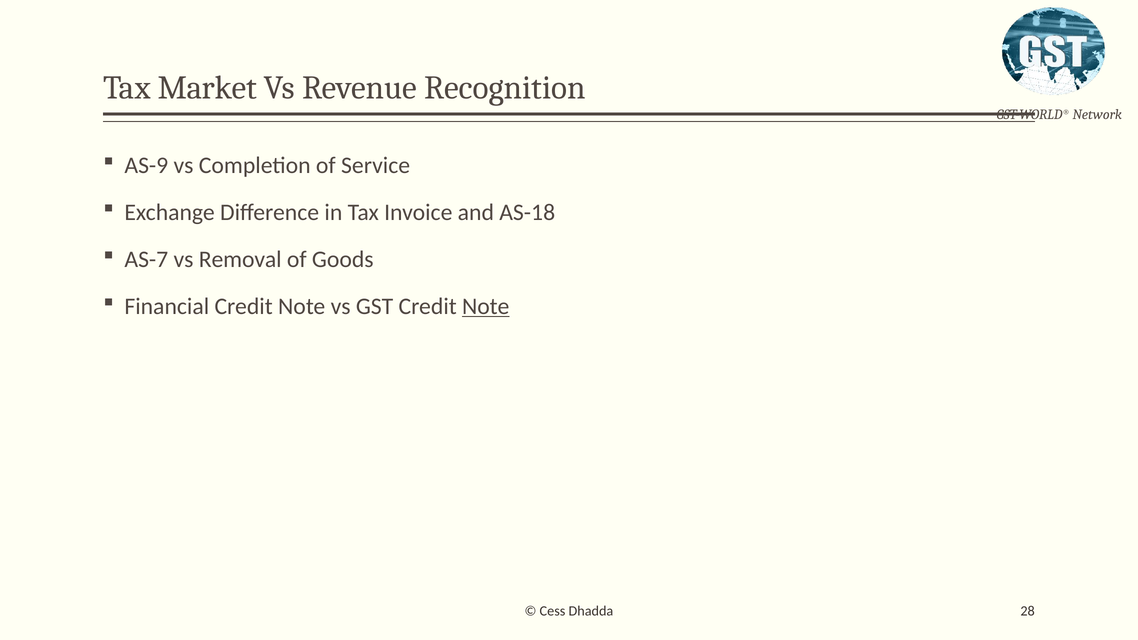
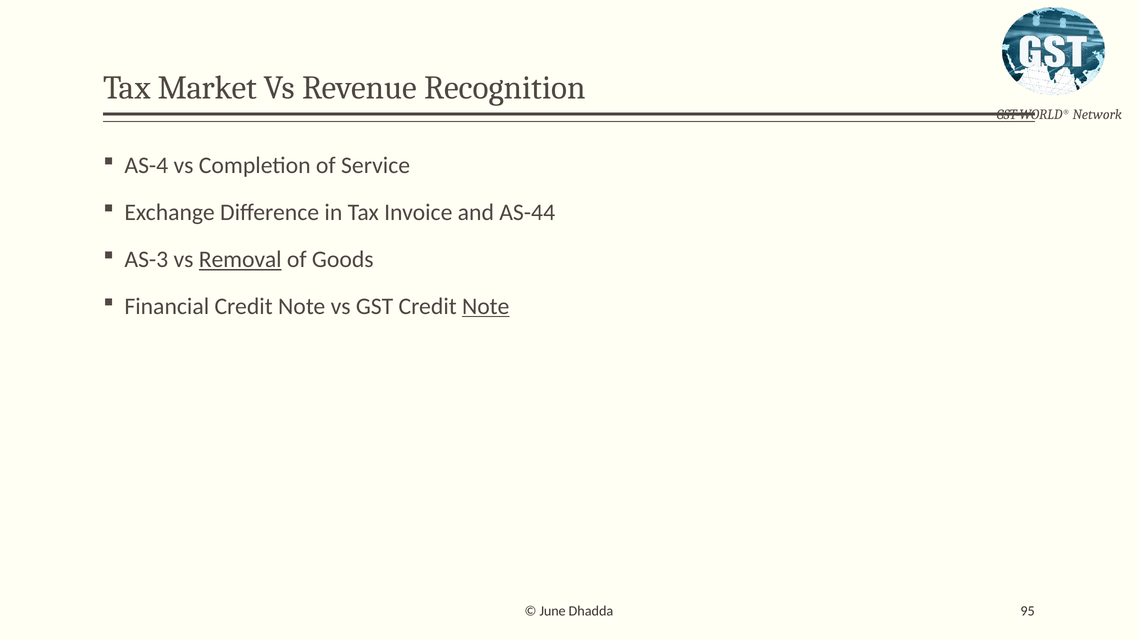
AS-9: AS-9 -> AS-4
AS-18: AS-18 -> AS-44
AS-7: AS-7 -> AS-3
Removal underline: none -> present
Cess: Cess -> June
28: 28 -> 95
